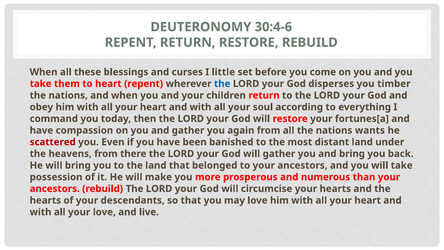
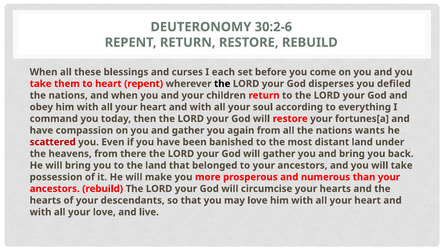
30:4-6: 30:4-6 -> 30:2-6
little: little -> each
the at (222, 84) colour: blue -> black
timber: timber -> defiled
